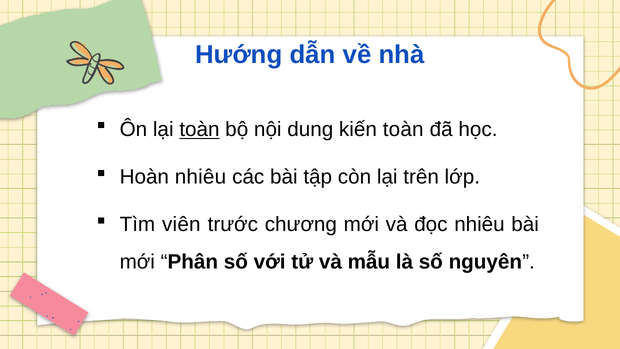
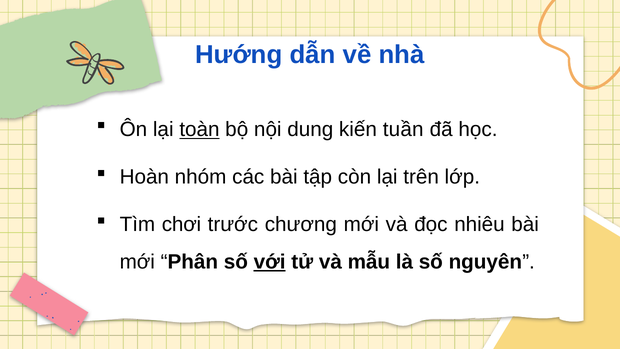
kiến toàn: toàn -> tuần
Hoàn nhiêu: nhiêu -> nhóm
viên: viên -> chơi
với underline: none -> present
